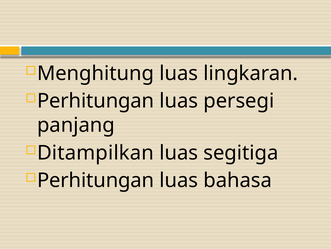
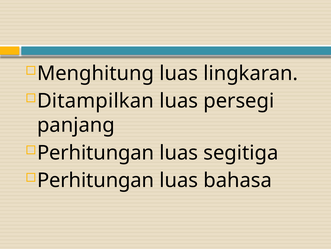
Perhitungan at (96, 101): Perhitungan -> Ditampilkan
Ditampilkan at (95, 152): Ditampilkan -> Perhitungan
